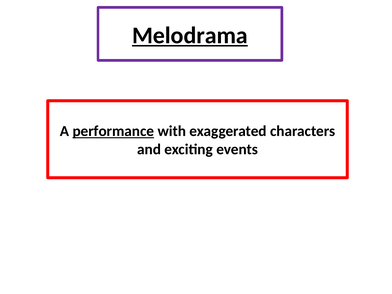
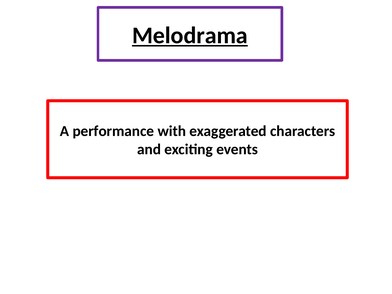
performance underline: present -> none
